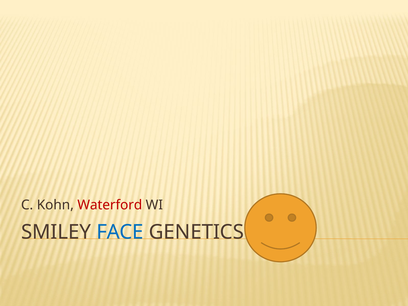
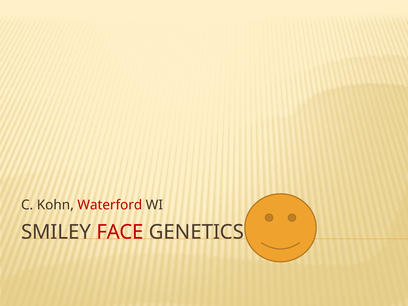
FACE colour: blue -> red
